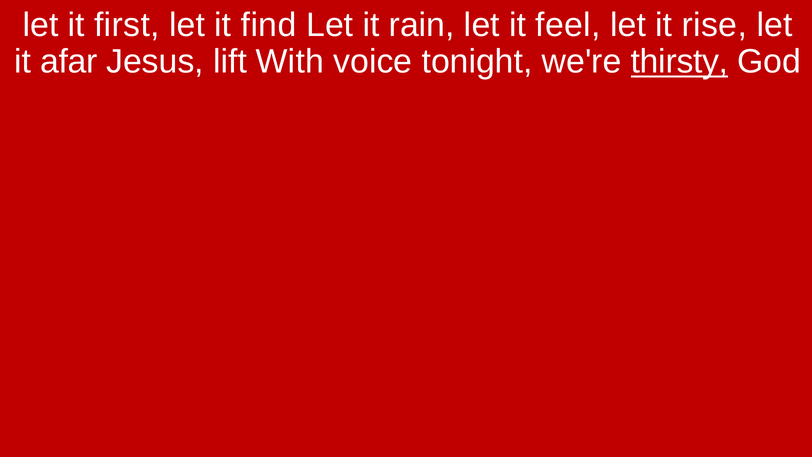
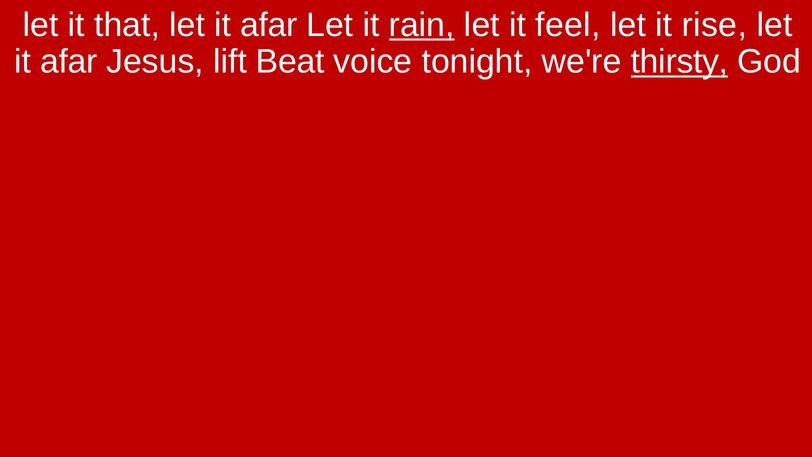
first: first -> that
find at (269, 25): find -> afar
rain underline: none -> present
With: With -> Beat
